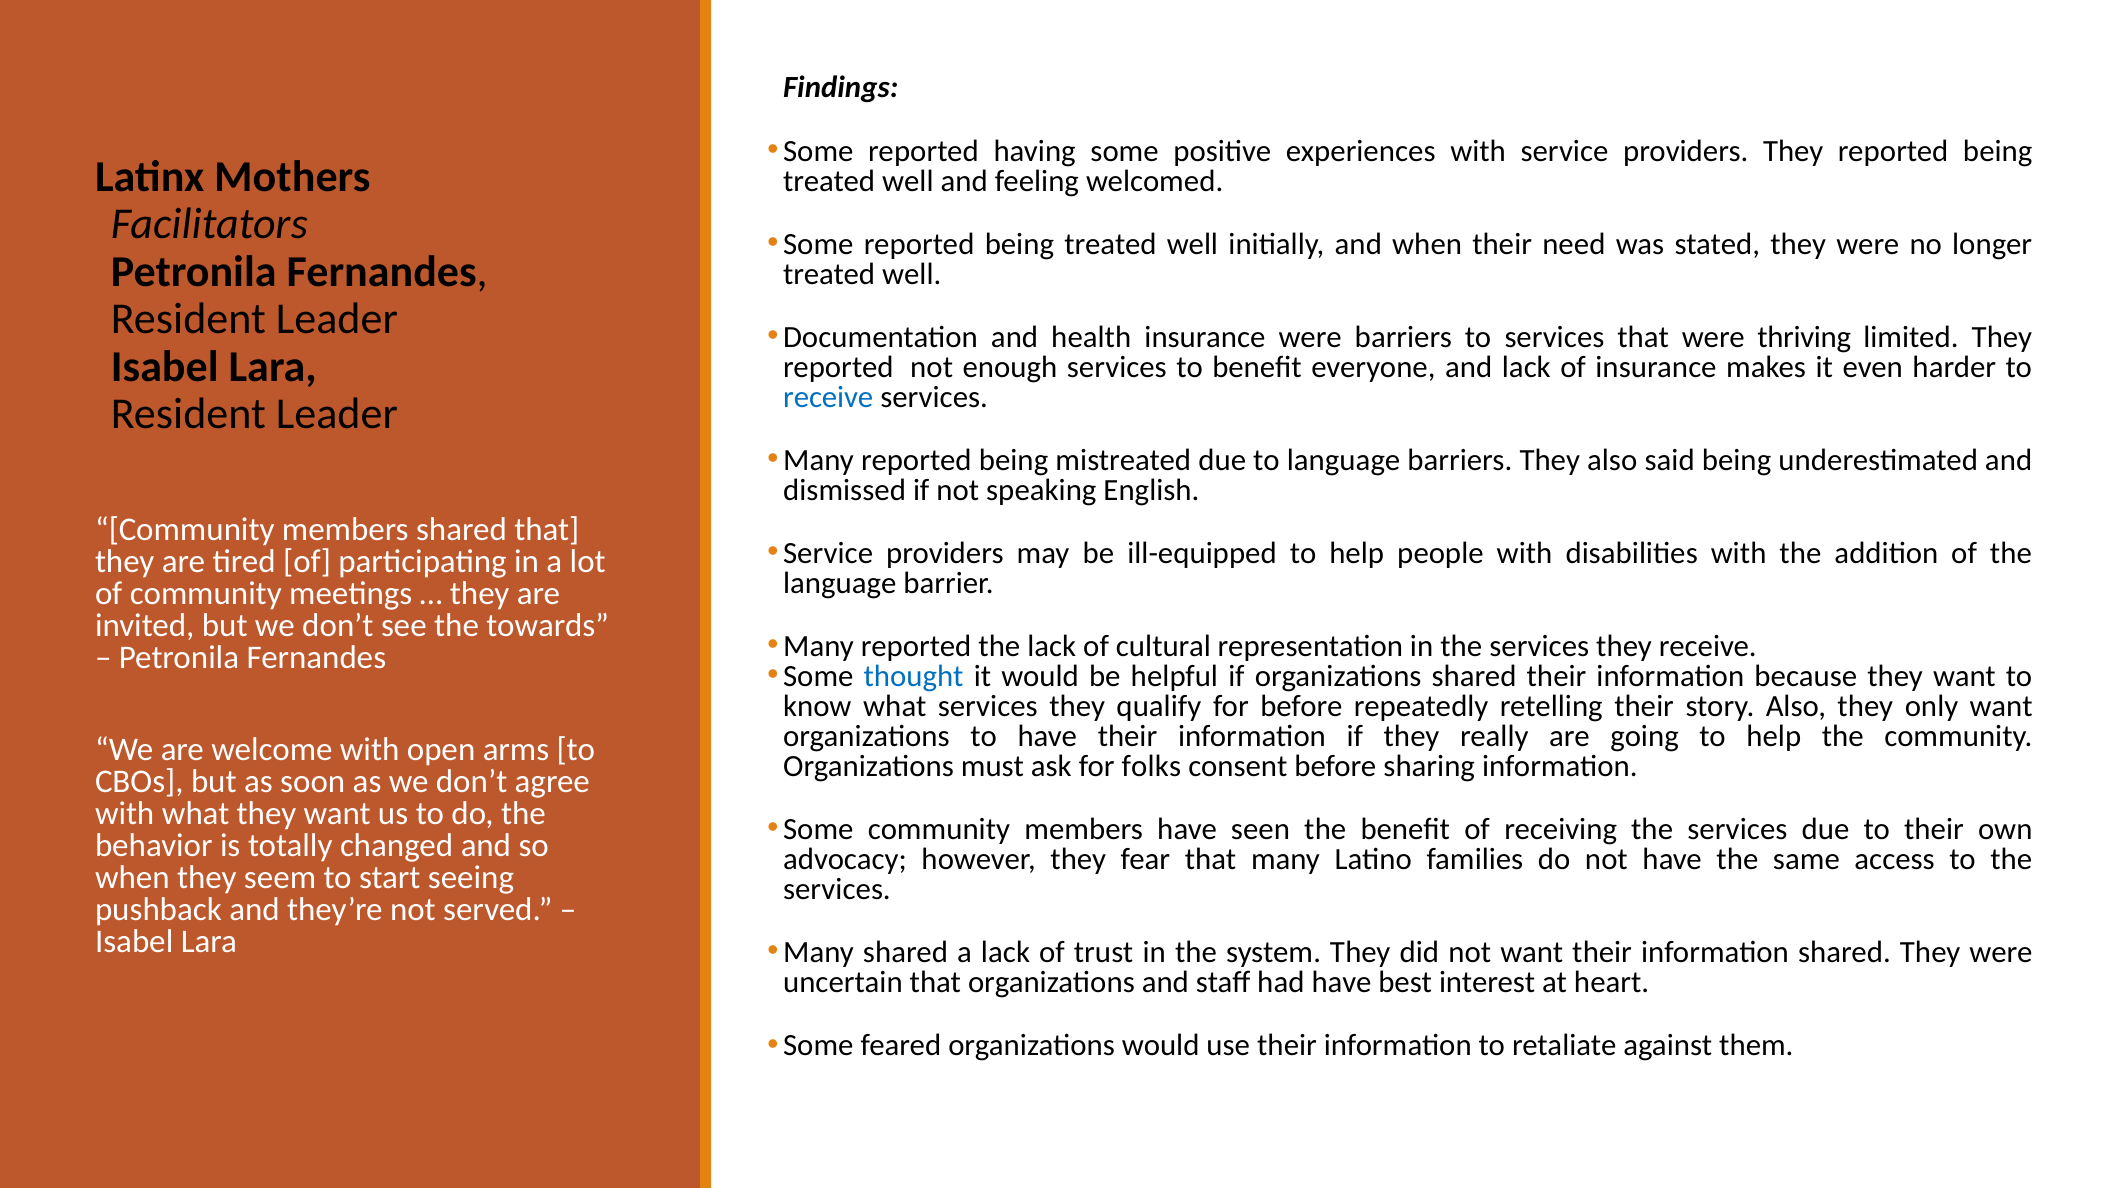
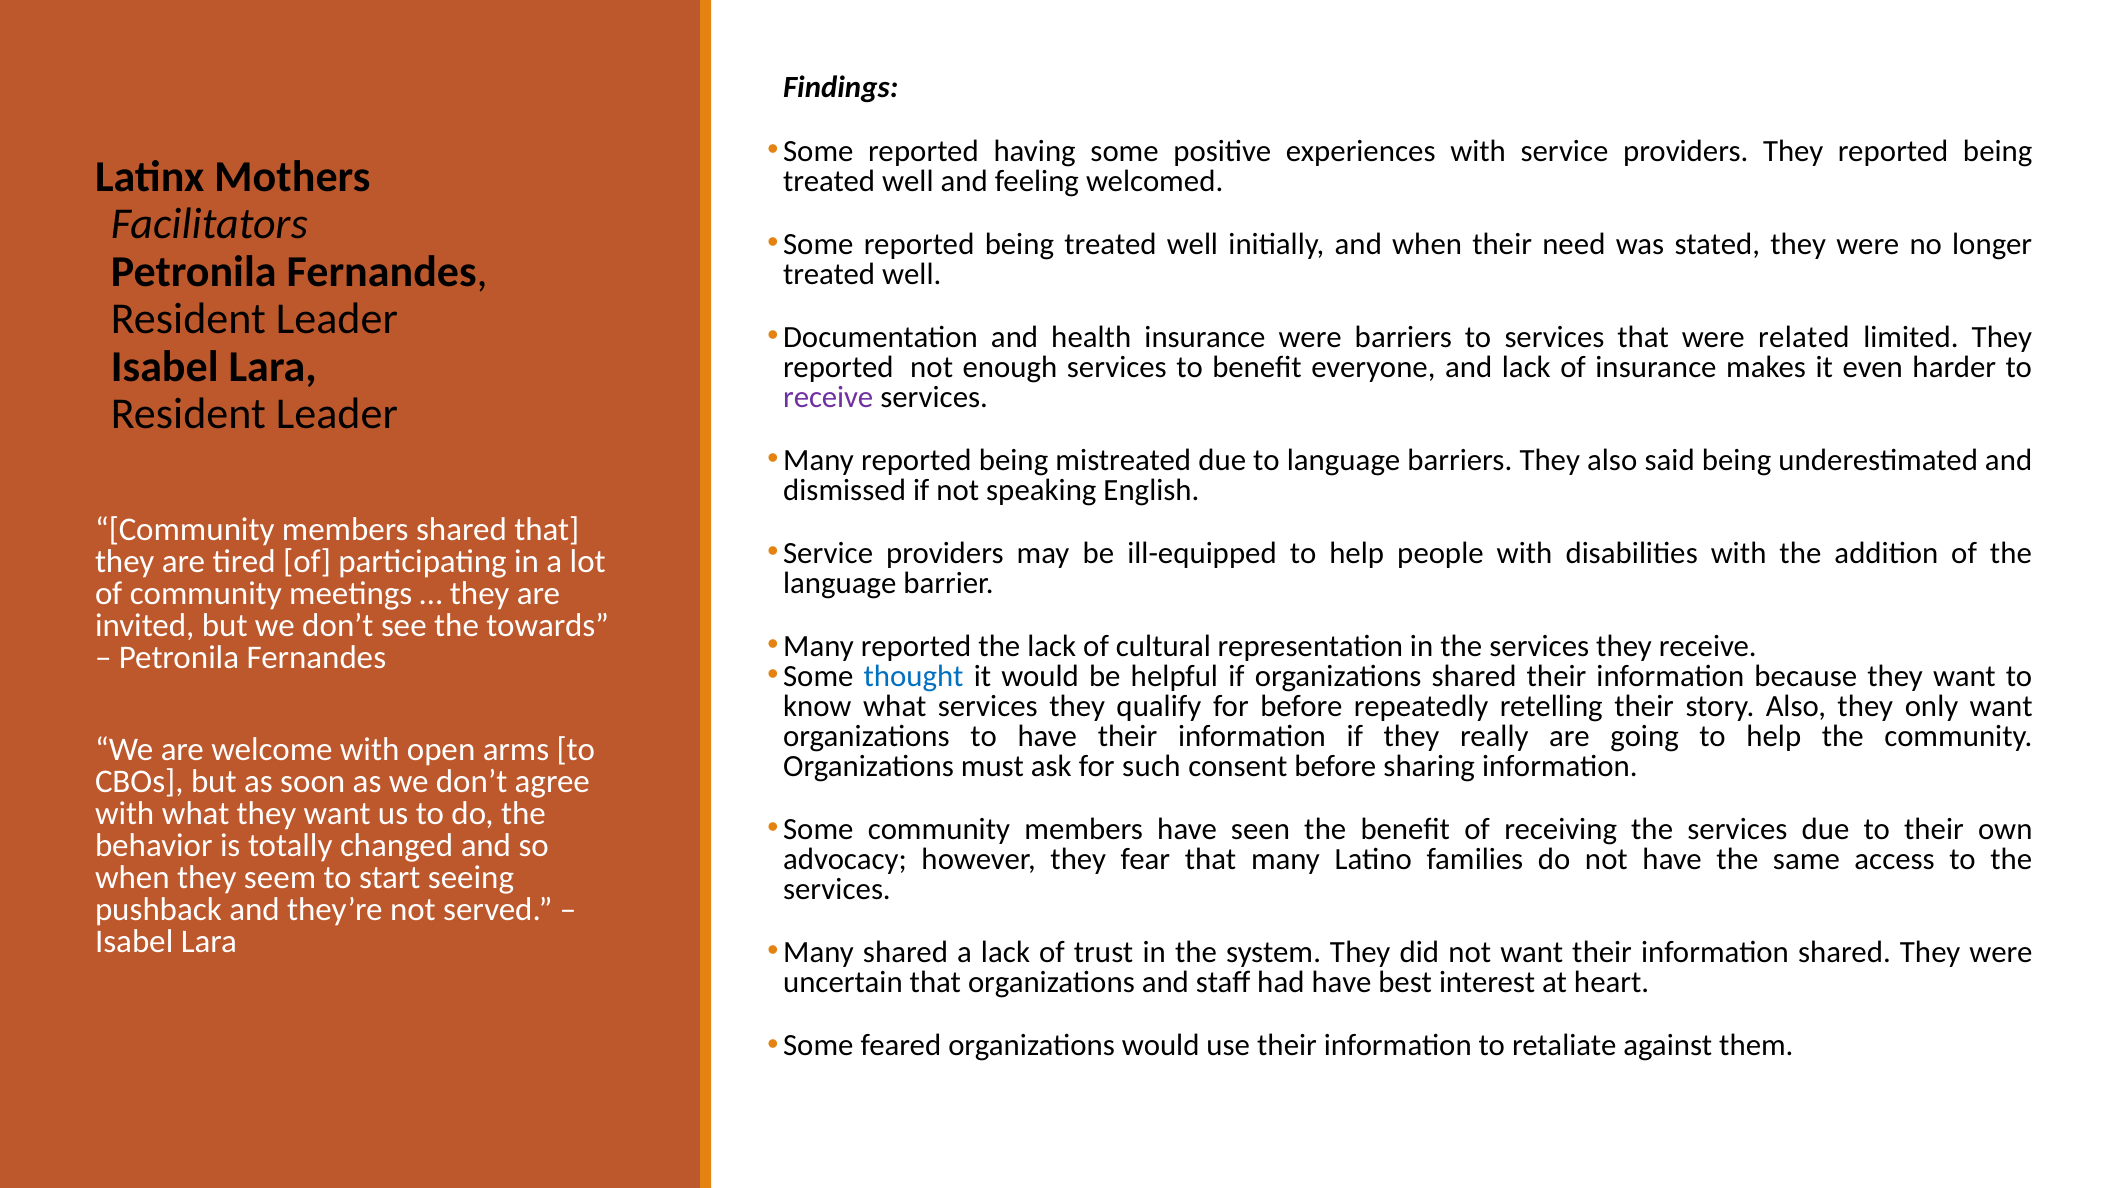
thriving: thriving -> related
receive at (828, 397) colour: blue -> purple
folks: folks -> such
